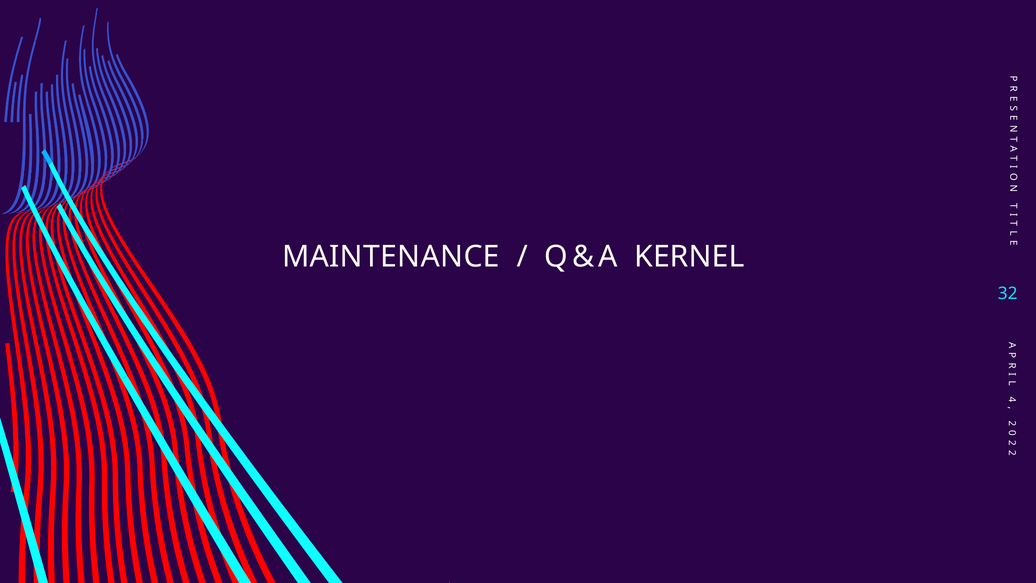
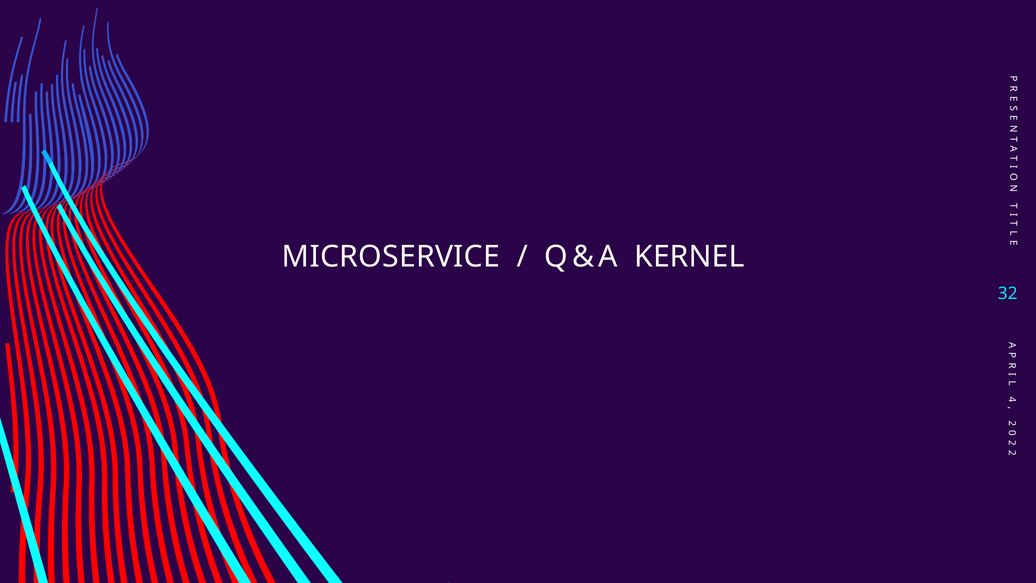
MAINTENANCE: MAINTENANCE -> MICROSERVICE
